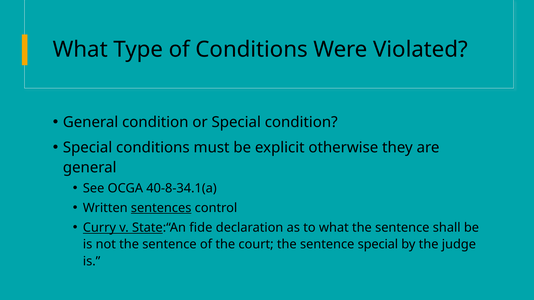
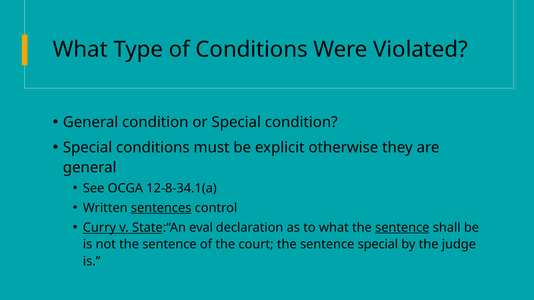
40-8-34.1(a: 40-8-34.1(a -> 12-8-34.1(a
fide: fide -> eval
sentence at (402, 228) underline: none -> present
